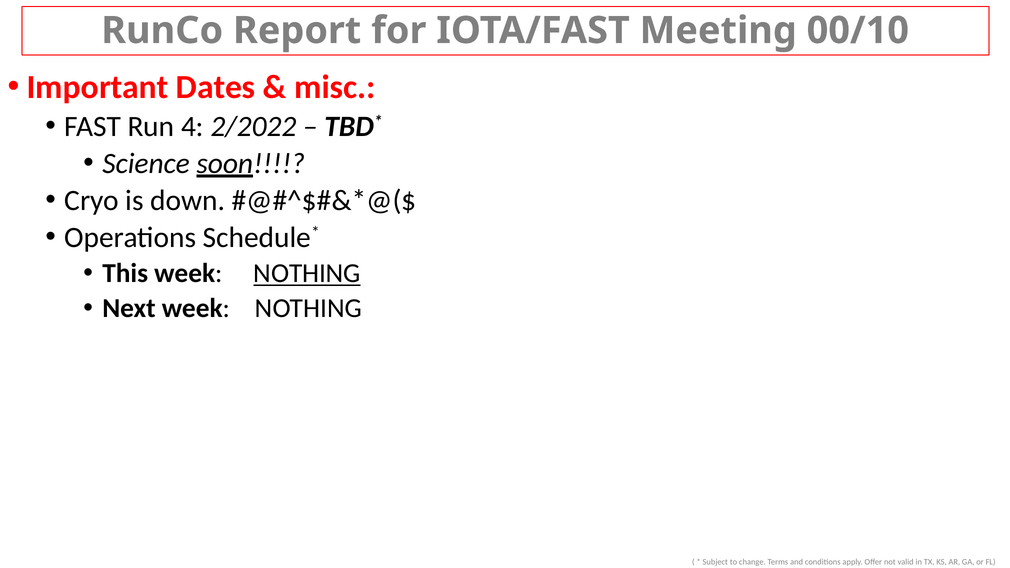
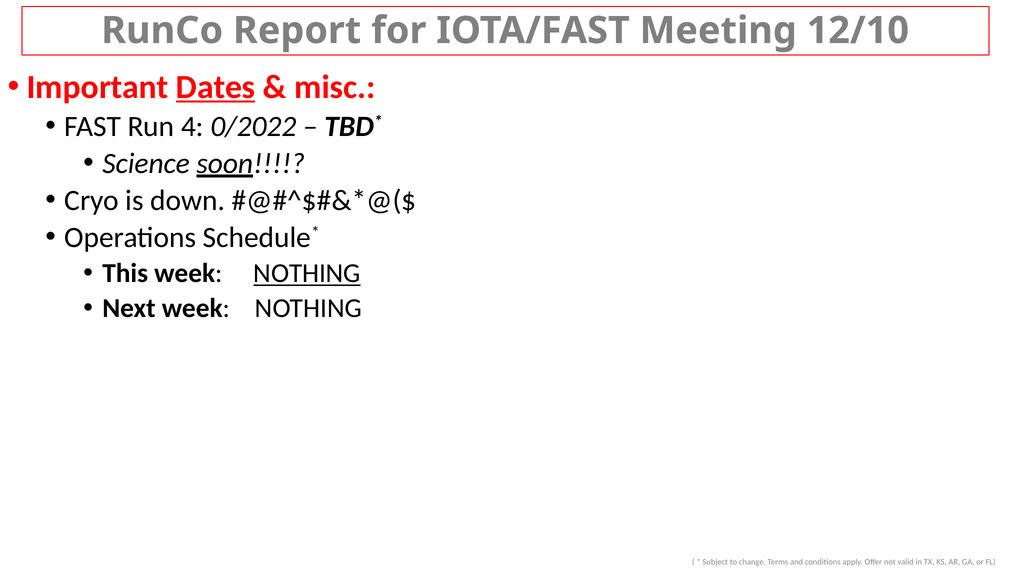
00/10: 00/10 -> 12/10
Dates underline: none -> present
2/2022: 2/2022 -> 0/2022
